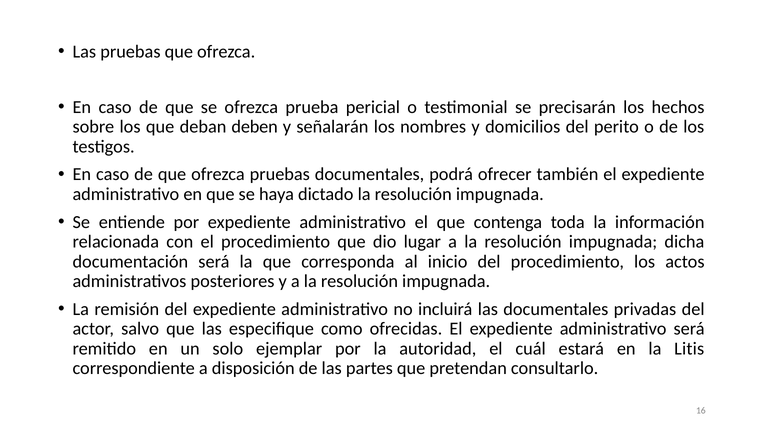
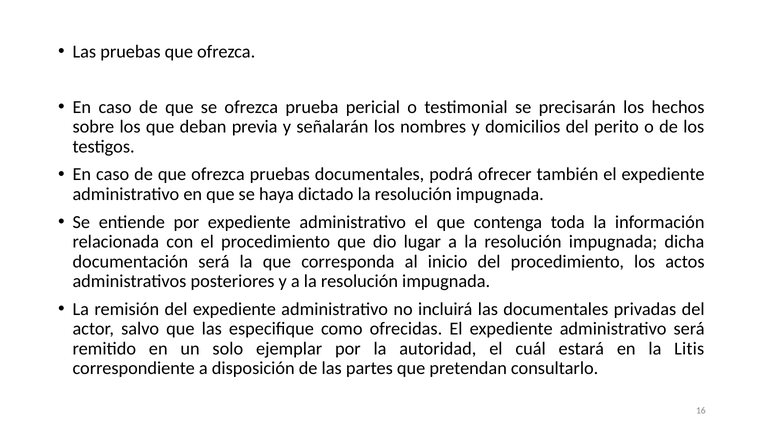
deben: deben -> previa
